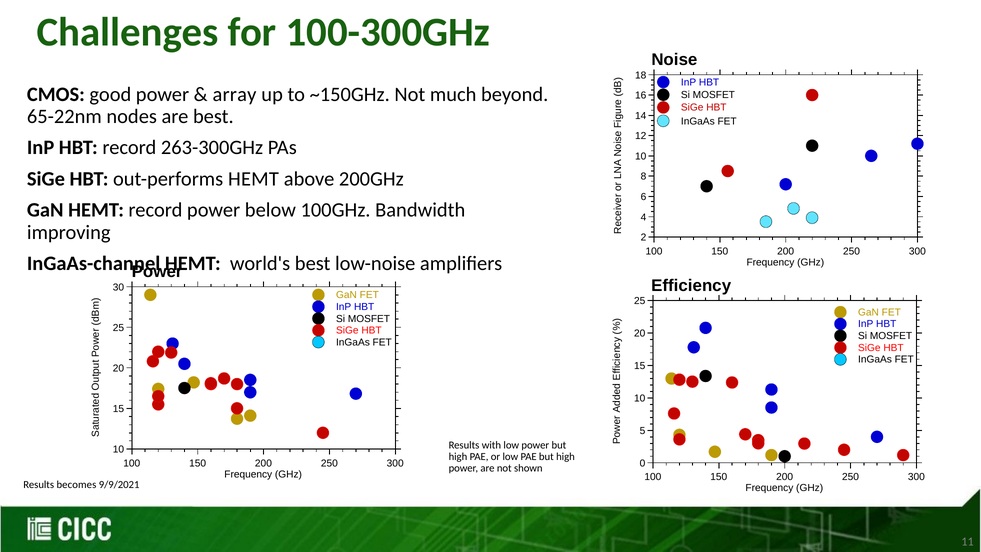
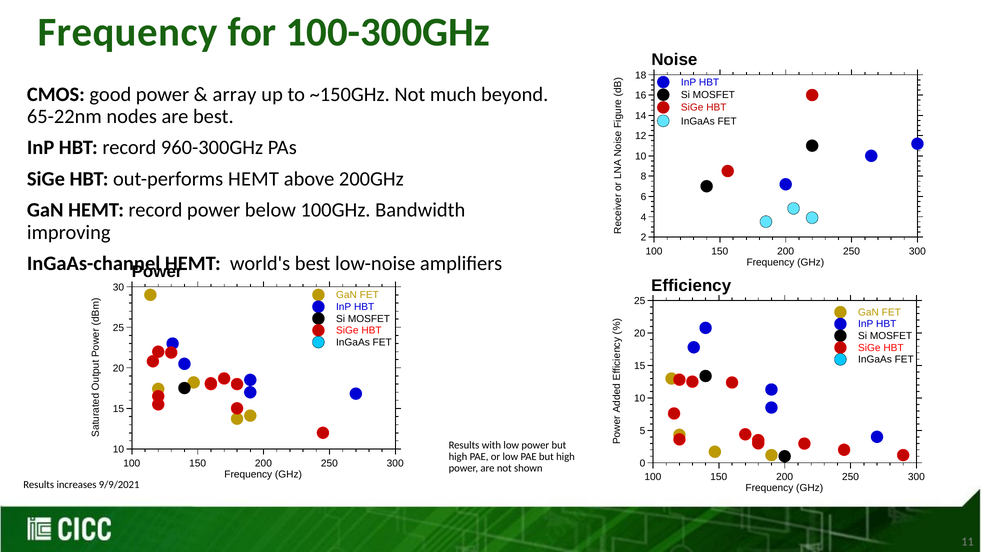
Challenges at (128, 32): Challenges -> Frequency
263-300GHz: 263-300GHz -> 960-300GHz
becomes: becomes -> increases
